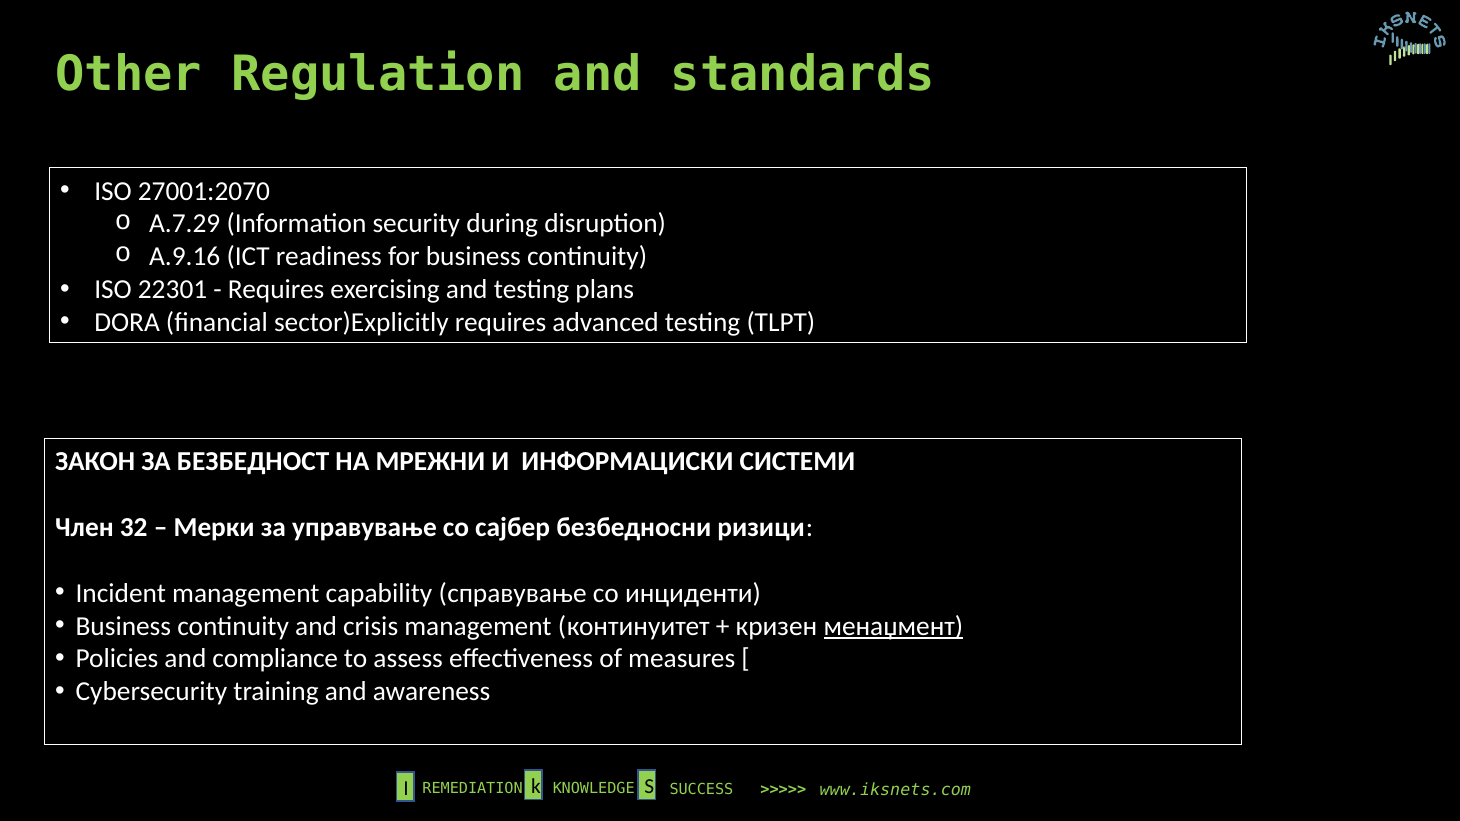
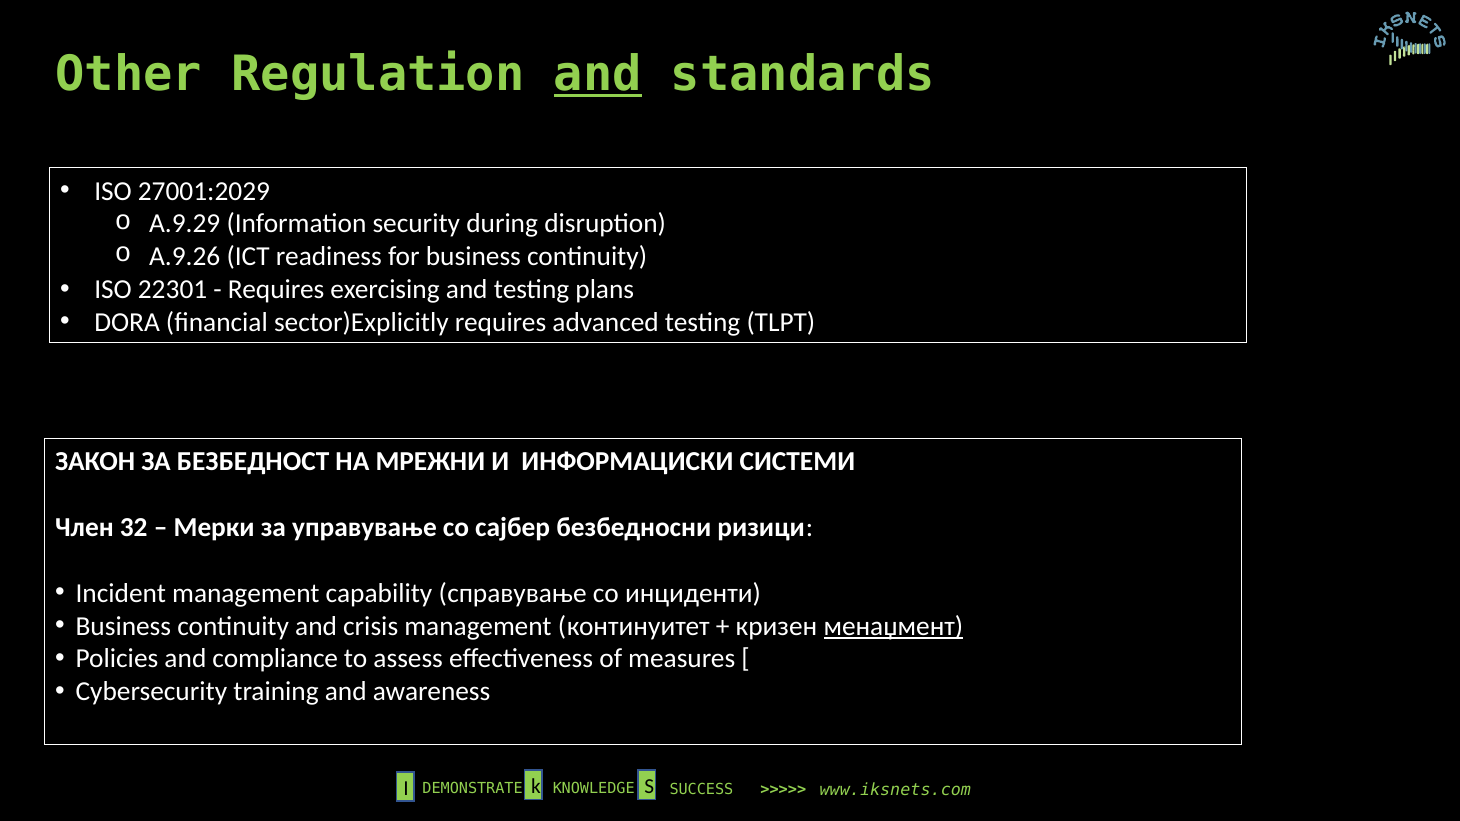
and at (598, 75) underline: none -> present
27001:2070: 27001:2070 -> 27001:2029
A.7.29: A.7.29 -> A.9.29
A.9.16: A.9.16 -> A.9.26
REMEDIATION: REMEDIATION -> DEMONSTRATE
